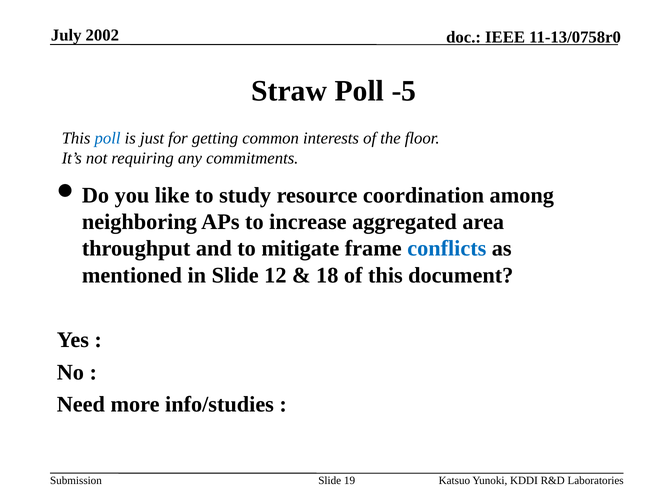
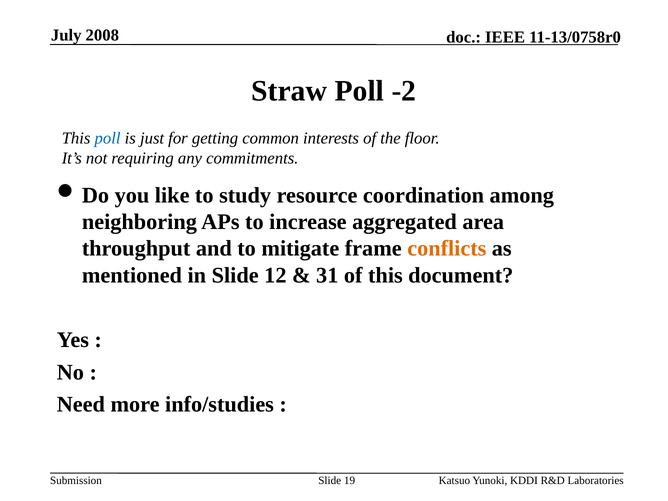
2002: 2002 -> 2008
-5: -5 -> -2
conflicts colour: blue -> orange
18: 18 -> 31
